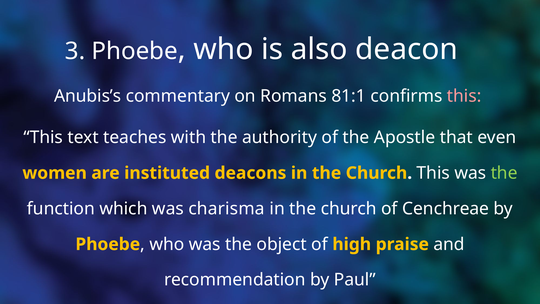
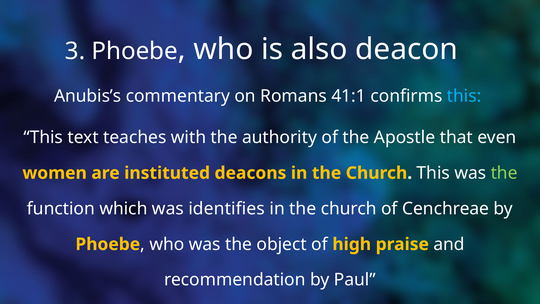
81:1: 81:1 -> 41:1
this at (464, 96) colour: pink -> light blue
charisma: charisma -> identifies
